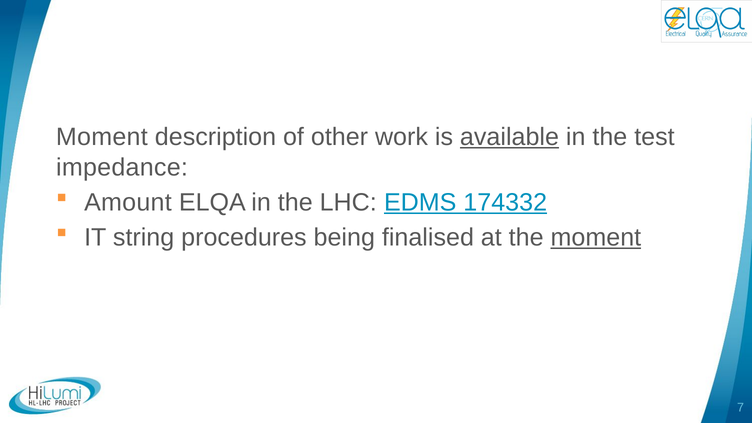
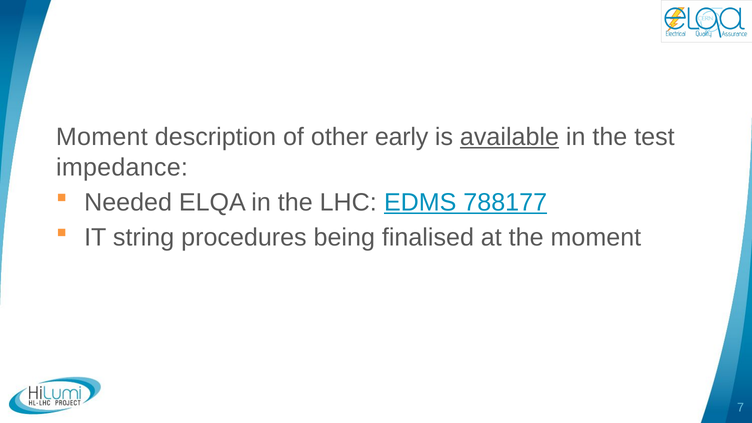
work: work -> early
Amount: Amount -> Needed
174332: 174332 -> 788177
moment at (596, 238) underline: present -> none
